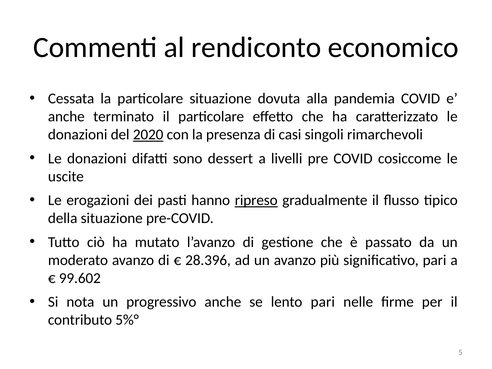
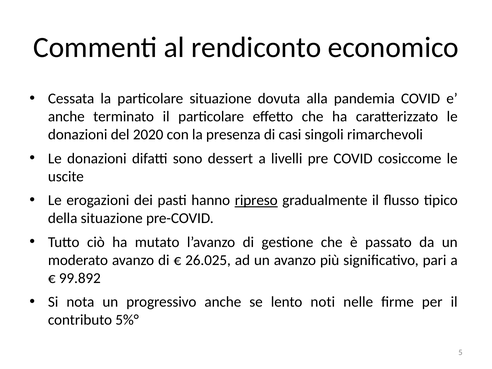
2020 underline: present -> none
28.396: 28.396 -> 26.025
99.602: 99.602 -> 99.892
lento pari: pari -> noti
